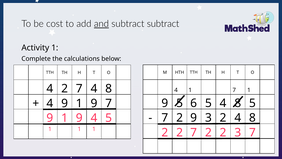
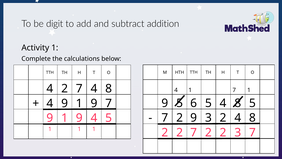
cost: cost -> digit
and underline: present -> none
subtract subtract: subtract -> addition
